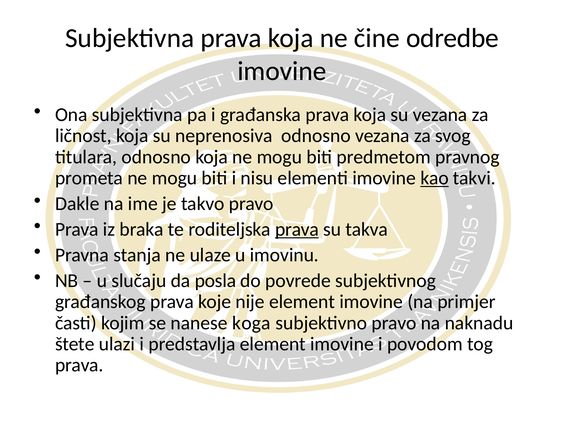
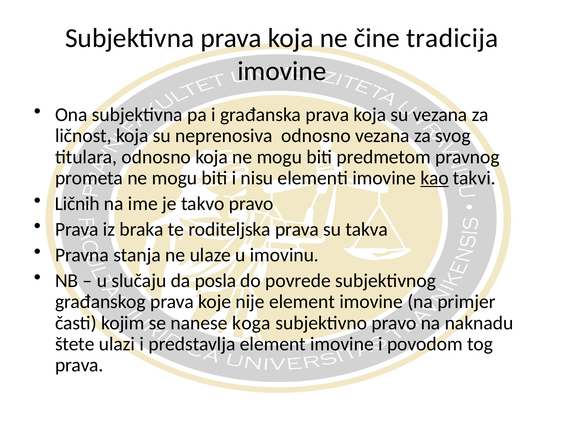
odredbe: odredbe -> tradicija
Dakle: Dakle -> Ličnih
prava at (297, 229) underline: present -> none
